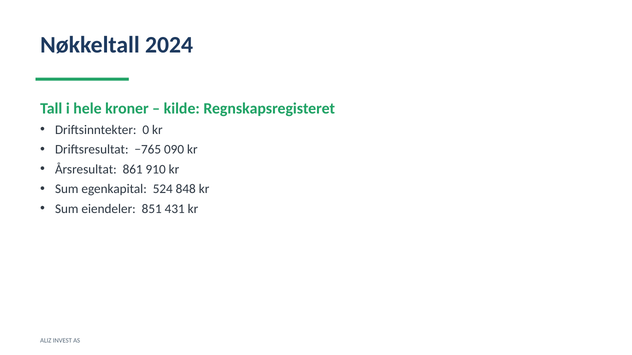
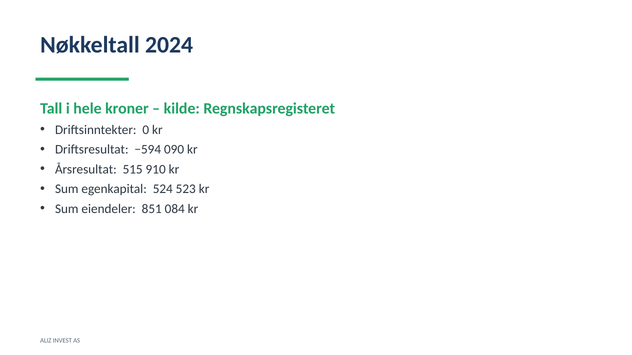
−765: −765 -> −594
861: 861 -> 515
848: 848 -> 523
431: 431 -> 084
